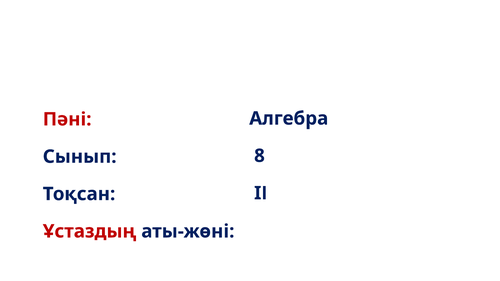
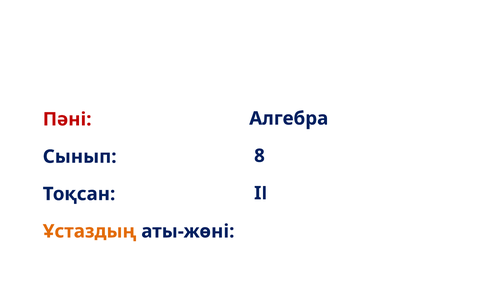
Ұстаздың colour: red -> orange
